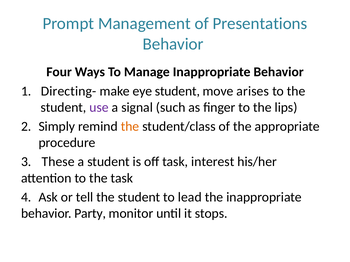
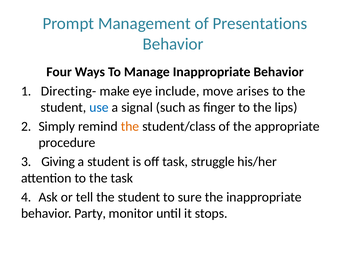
eye student: student -> include
use colour: purple -> blue
These: These -> Giving
interest: interest -> struggle
lead: lead -> sure
